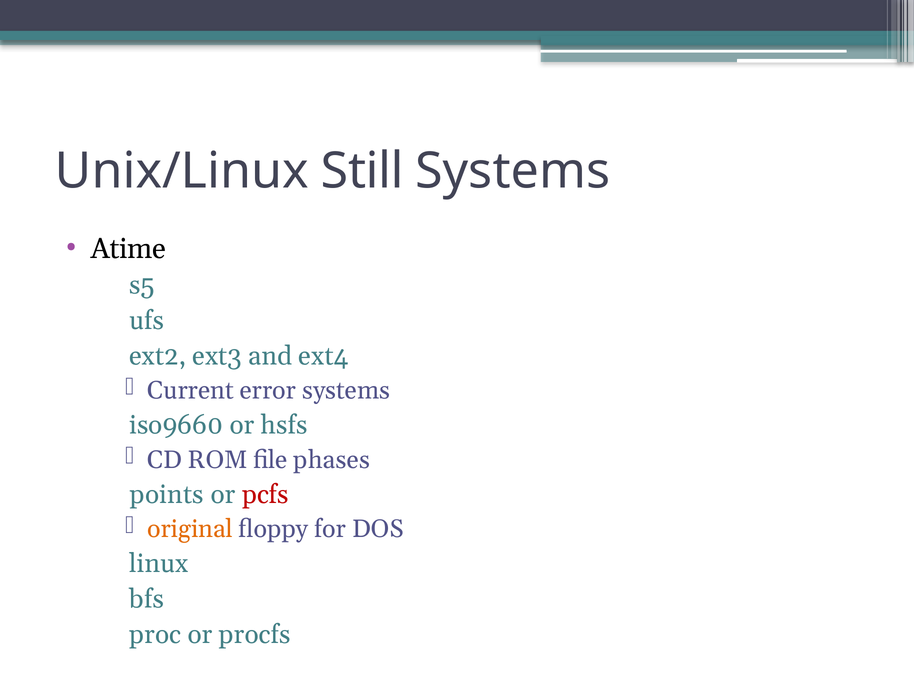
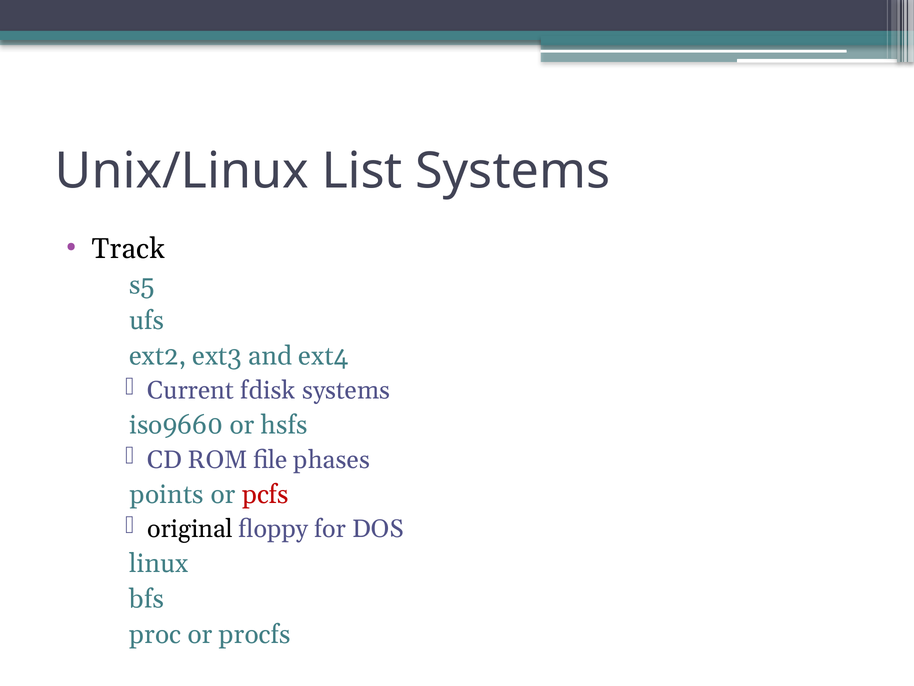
Still: Still -> List
Atime: Atime -> Track
error: error -> fdisk
original colour: orange -> black
